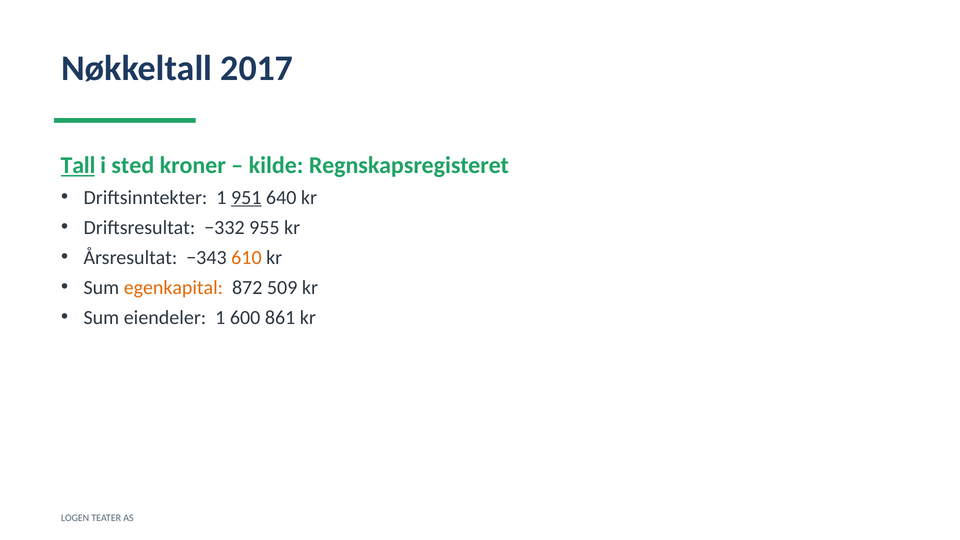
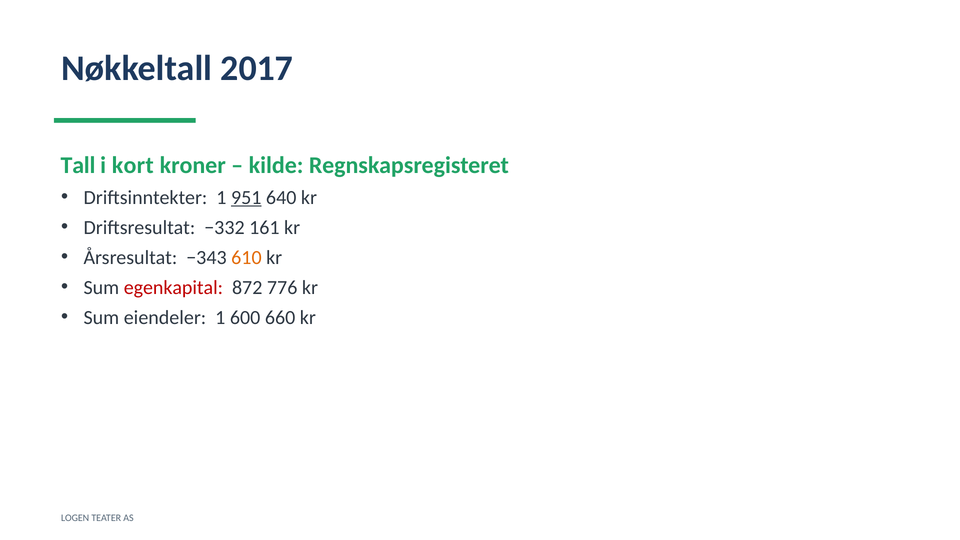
Tall underline: present -> none
sted: sted -> kort
955: 955 -> 161
egenkapital colour: orange -> red
509: 509 -> 776
861: 861 -> 660
